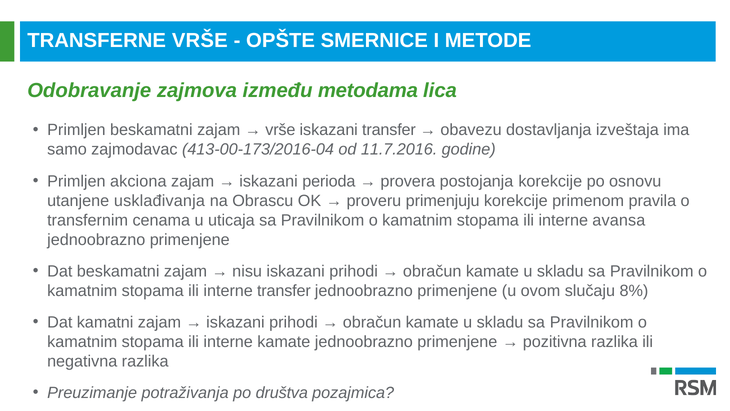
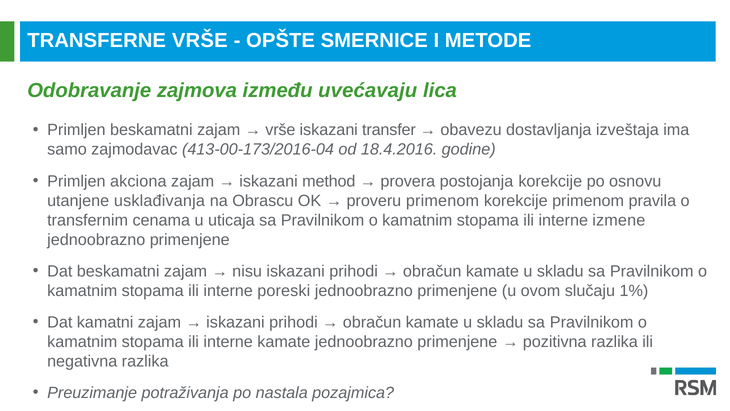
metodama: metodama -> uvećavaju
11.7.2016: 11.7.2016 -> 18.4.2016
perioda: perioda -> method
proveru primenjuju: primenjuju -> primenom
avansa: avansa -> izmene
interne transfer: transfer -> poreski
8%: 8% -> 1%
društva: društva -> nastala
